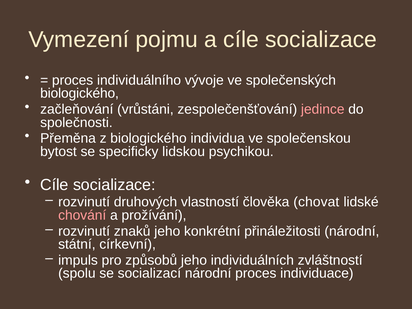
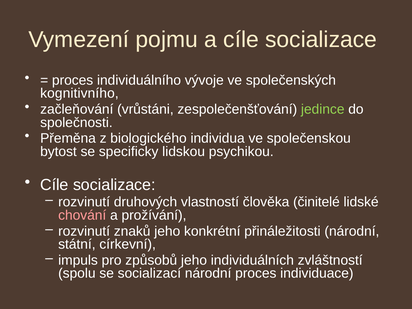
biologického at (80, 93): biologického -> kognitivního
jedince colour: pink -> light green
chovat: chovat -> činitelé
